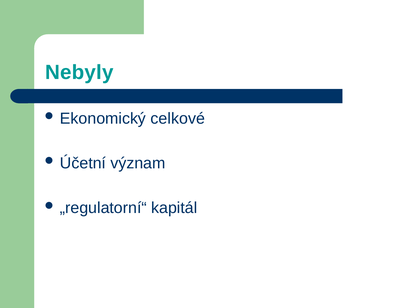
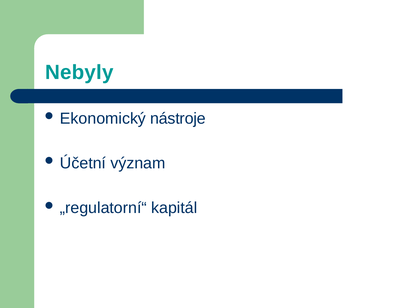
celkové: celkové -> nástroje
